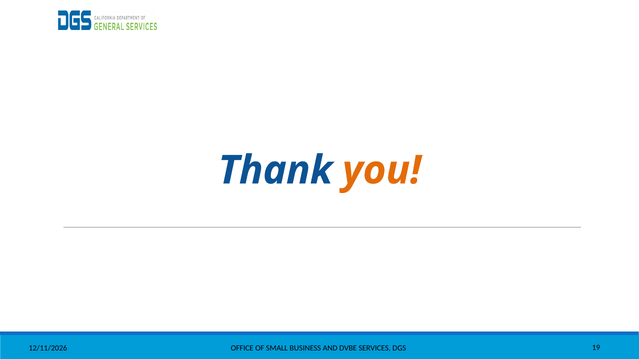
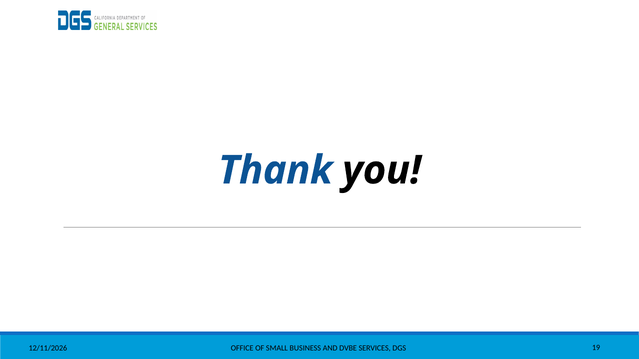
you colour: orange -> black
